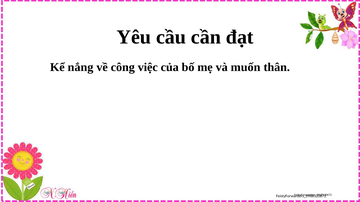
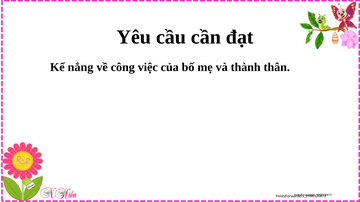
muốn: muốn -> thành
